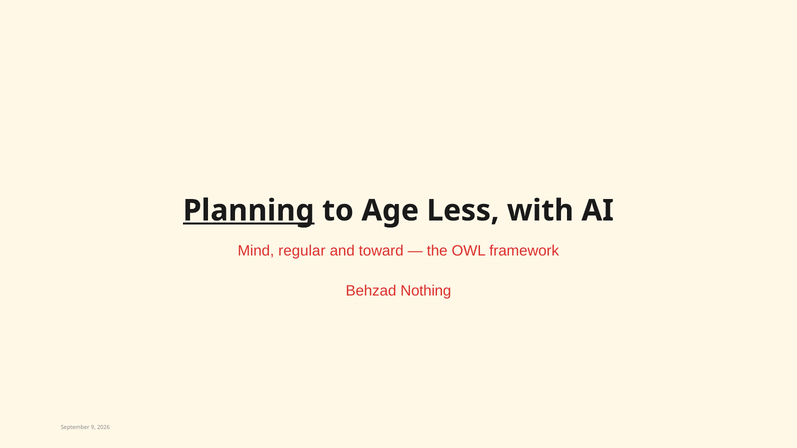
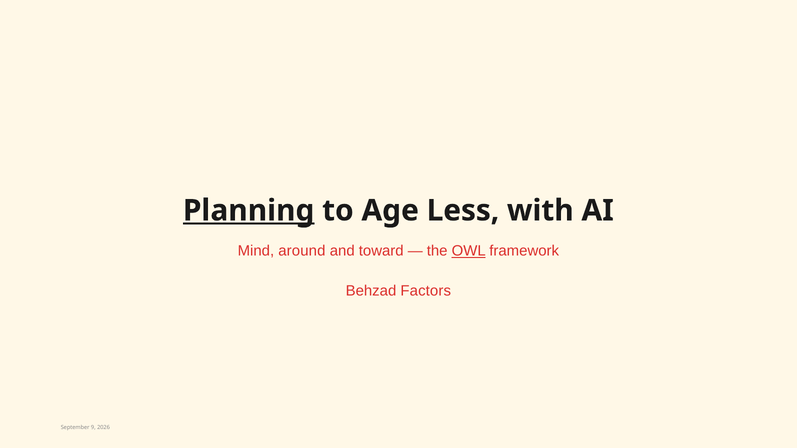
regular: regular -> around
OWL underline: none -> present
Nothing: Nothing -> Factors
